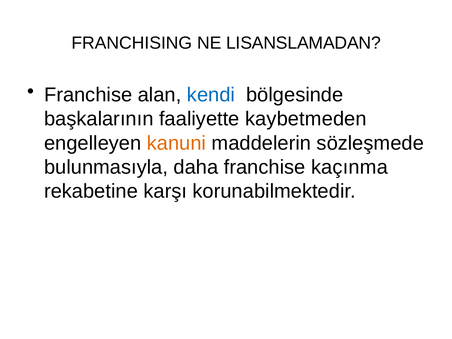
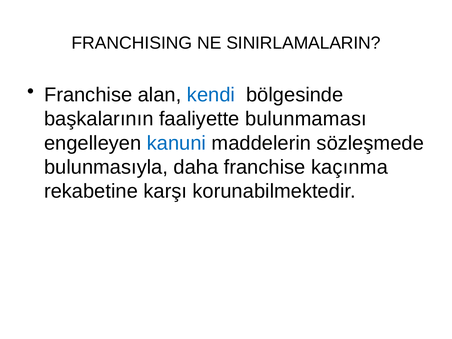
LISANSLAMADAN: LISANSLAMADAN -> SINIRLAMALARIN
kaybetmeden: kaybetmeden -> bulunmaması
kanuni colour: orange -> blue
